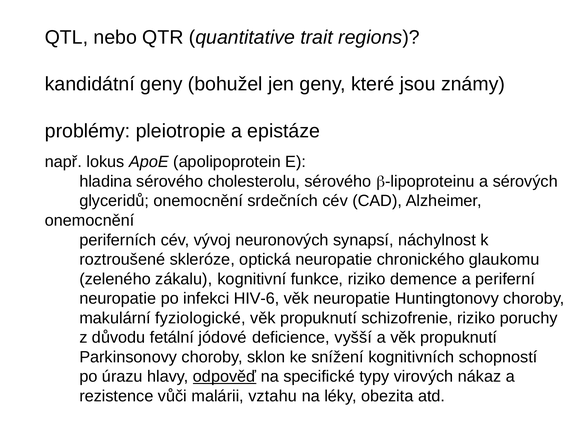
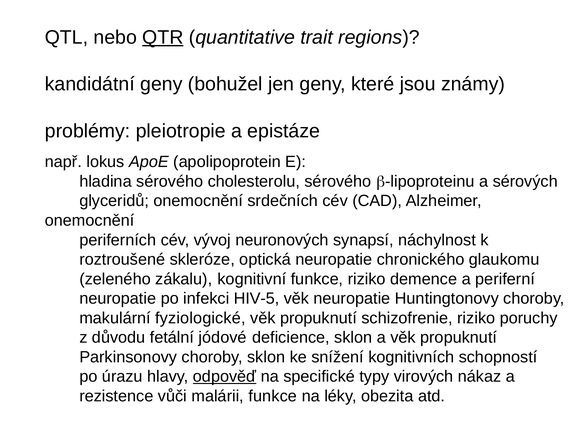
QTR underline: none -> present
HIV-6: HIV-6 -> HIV-5
deficience vyšší: vyšší -> sklon
malárii vztahu: vztahu -> funkce
